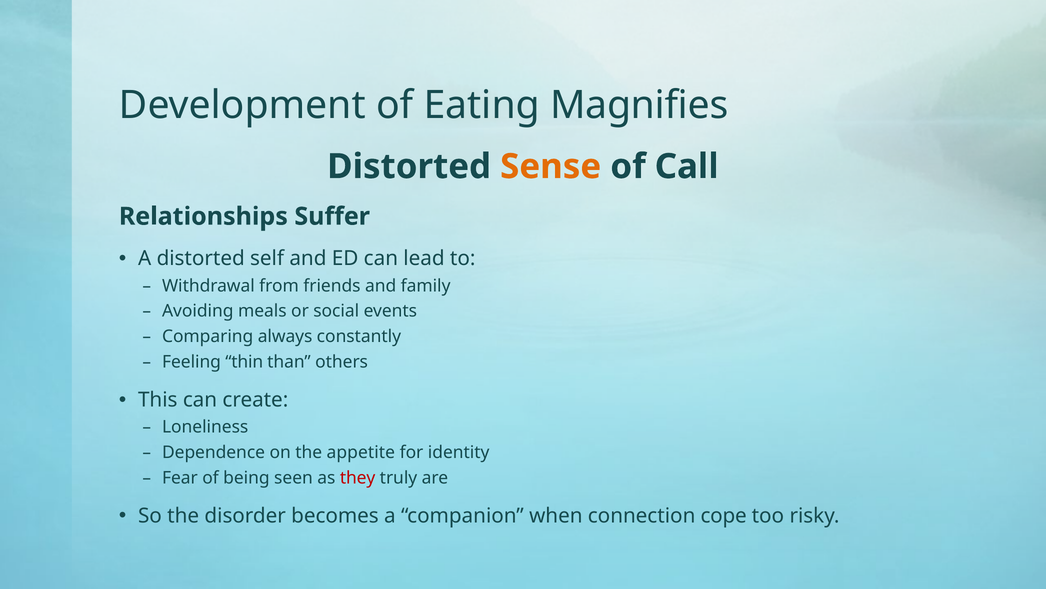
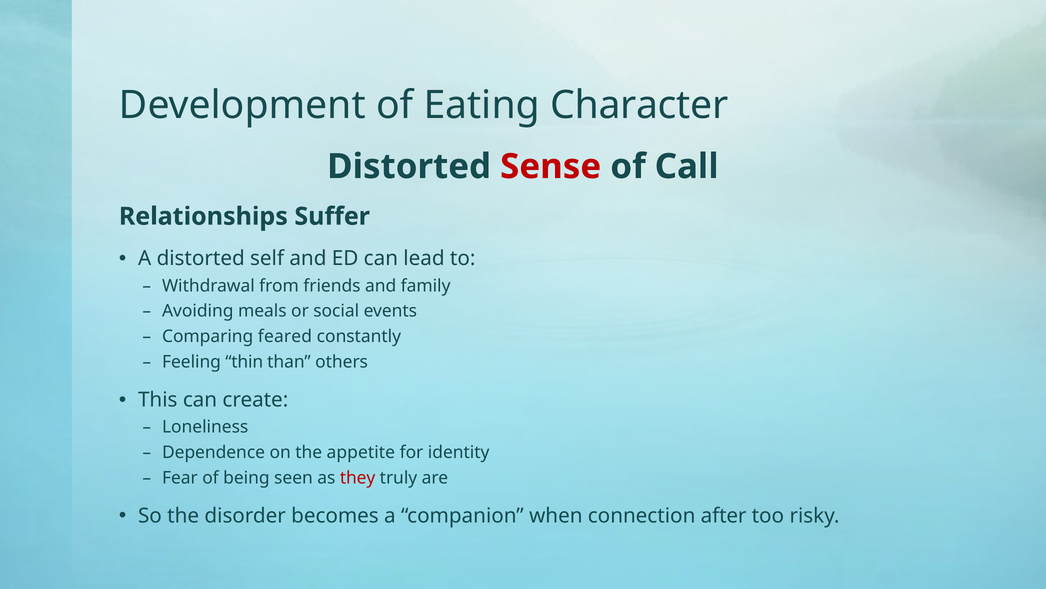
Magnifies: Magnifies -> Character
Sense colour: orange -> red
always: always -> feared
cope: cope -> after
